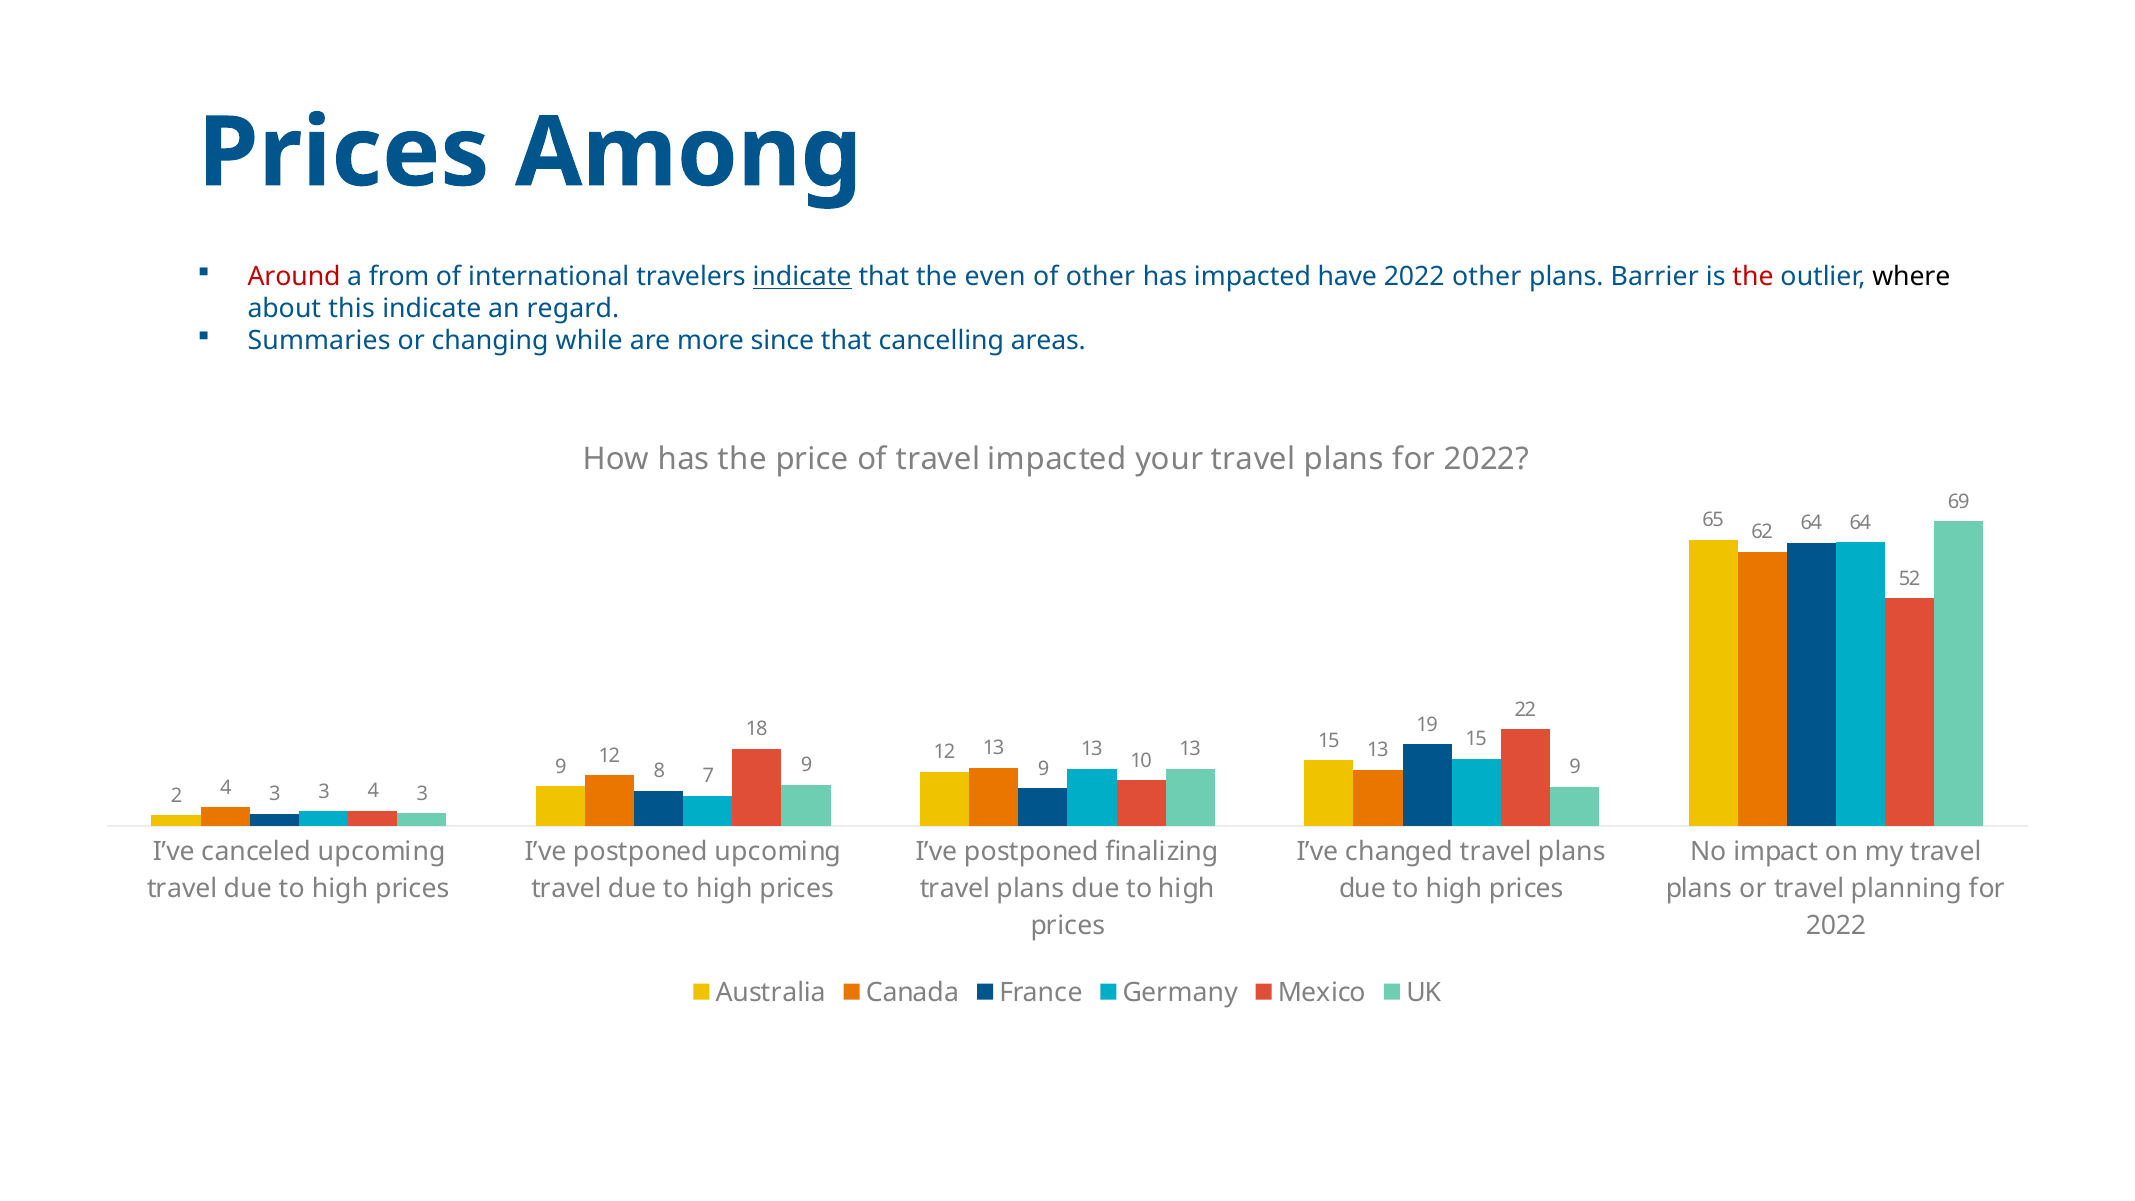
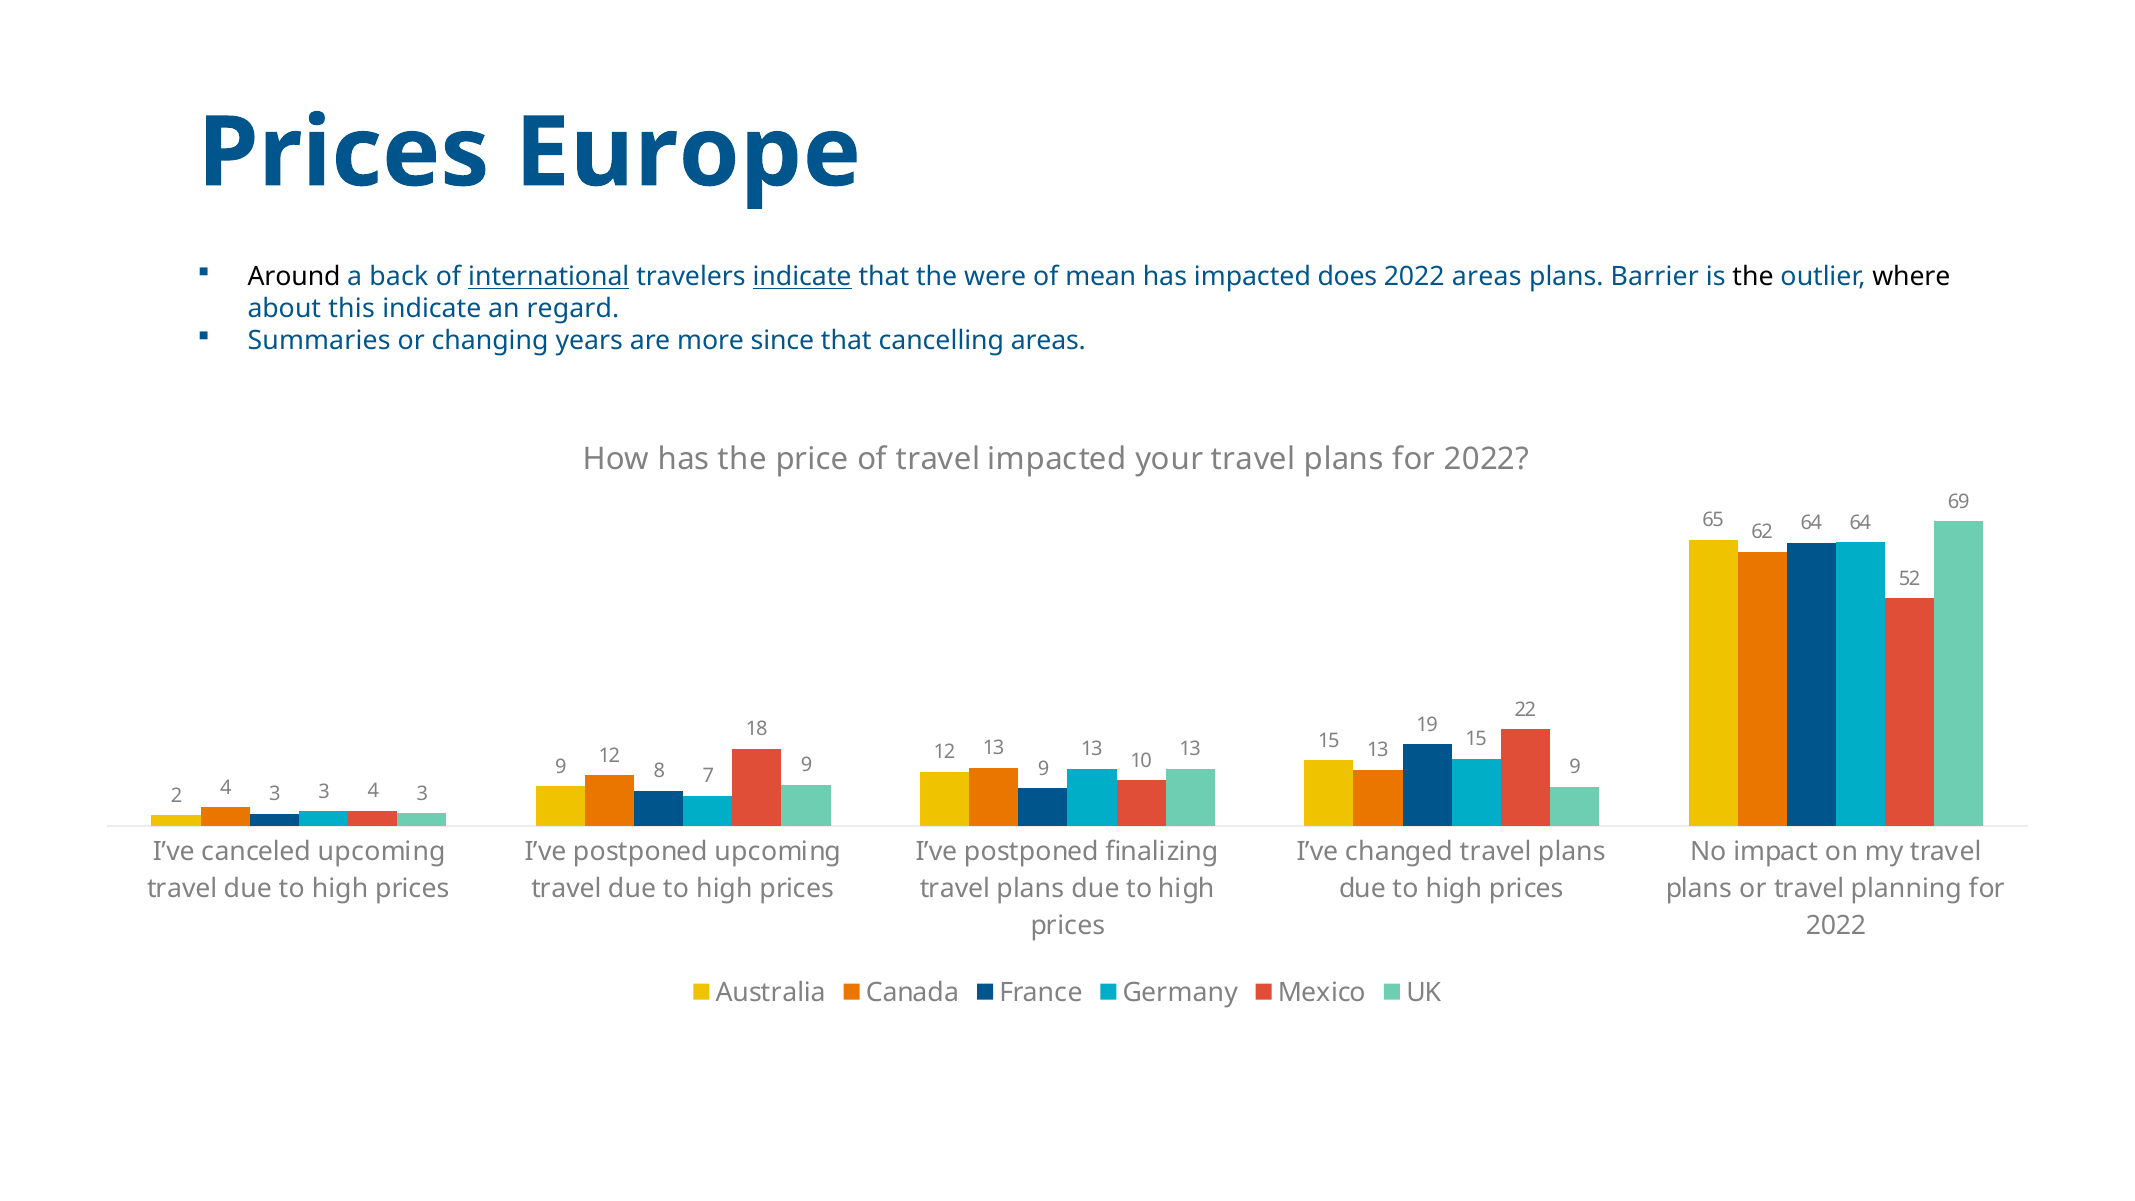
Among: Among -> Europe
Around colour: red -> black
from: from -> back
international underline: none -> present
even: even -> were
of other: other -> mean
have: have -> does
2022 other: other -> areas
the at (1753, 277) colour: red -> black
while: while -> years
